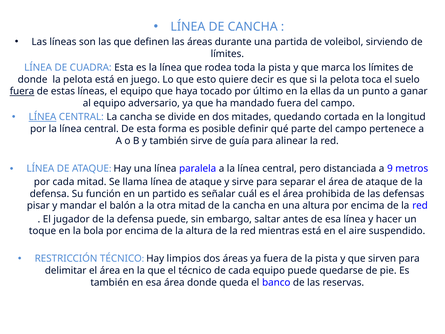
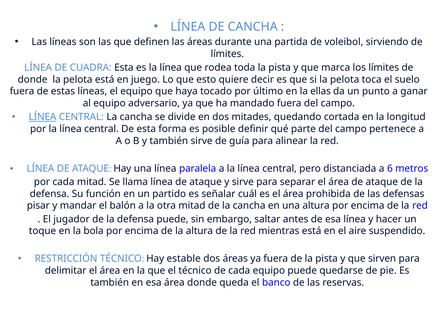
fuera at (22, 91) underline: present -> none
9: 9 -> 6
limpios: limpios -> estable
